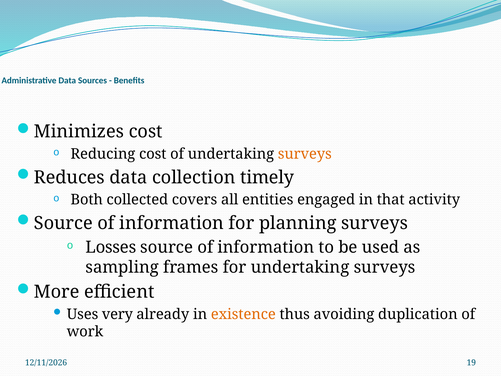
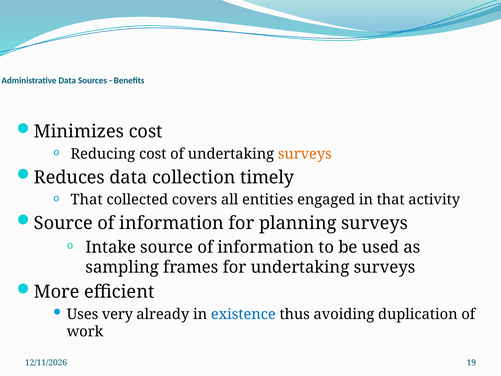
Both at (87, 200): Both -> That
Losses: Losses -> Intake
existence colour: orange -> blue
